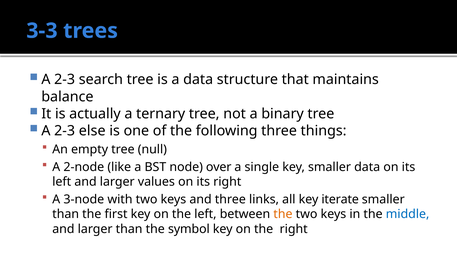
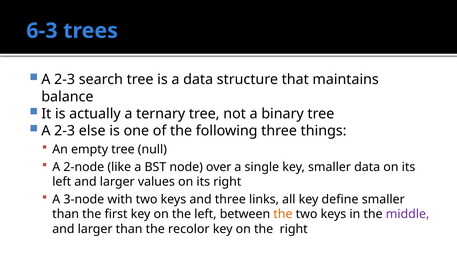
3-3: 3-3 -> 6-3
iterate: iterate -> define
middle colour: blue -> purple
symbol: symbol -> recolor
